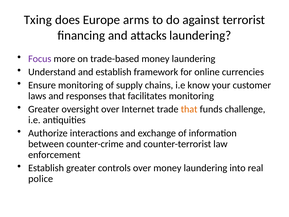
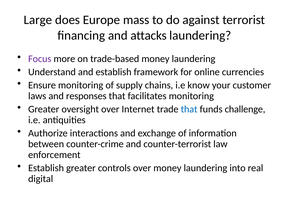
Txing: Txing -> Large
arms: arms -> mass
that at (189, 109) colour: orange -> blue
police: police -> digital
